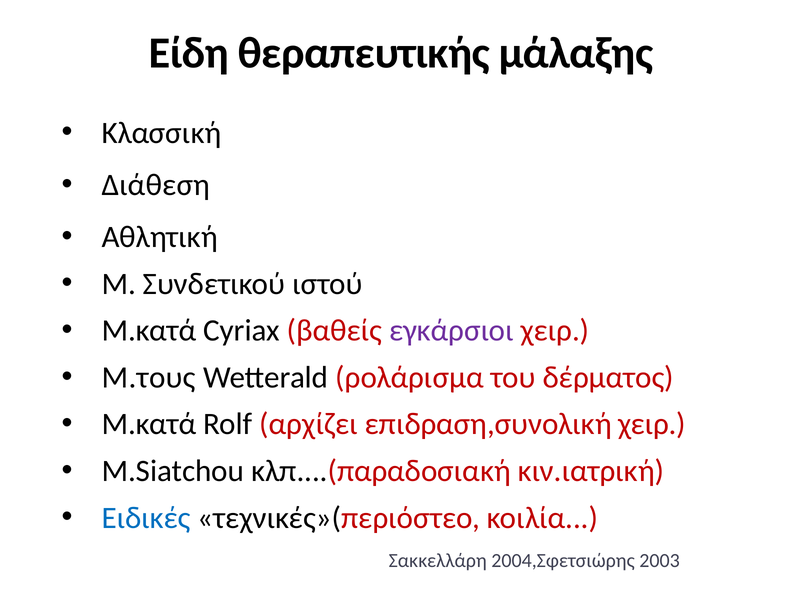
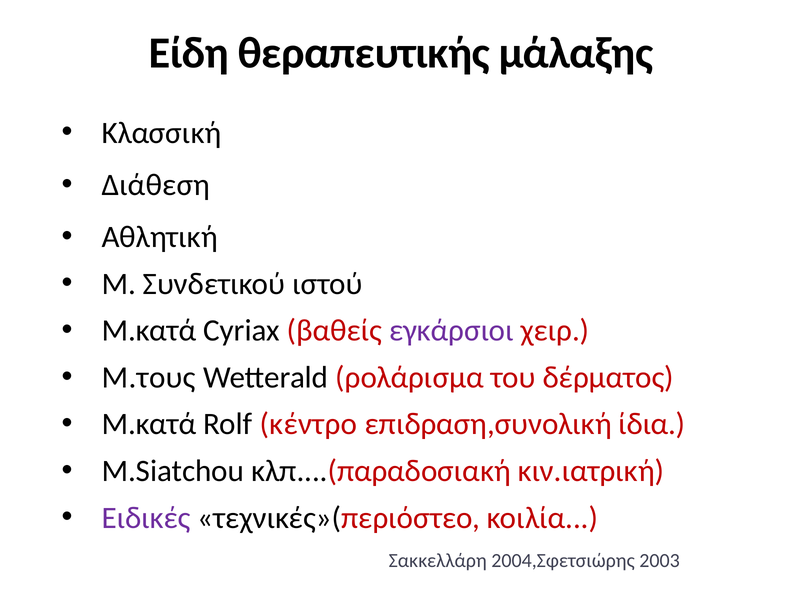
αρχίζει: αρχίζει -> κέντρο
επιδραση,συνολική χειρ: χειρ -> ίδια
Ειδικές colour: blue -> purple
